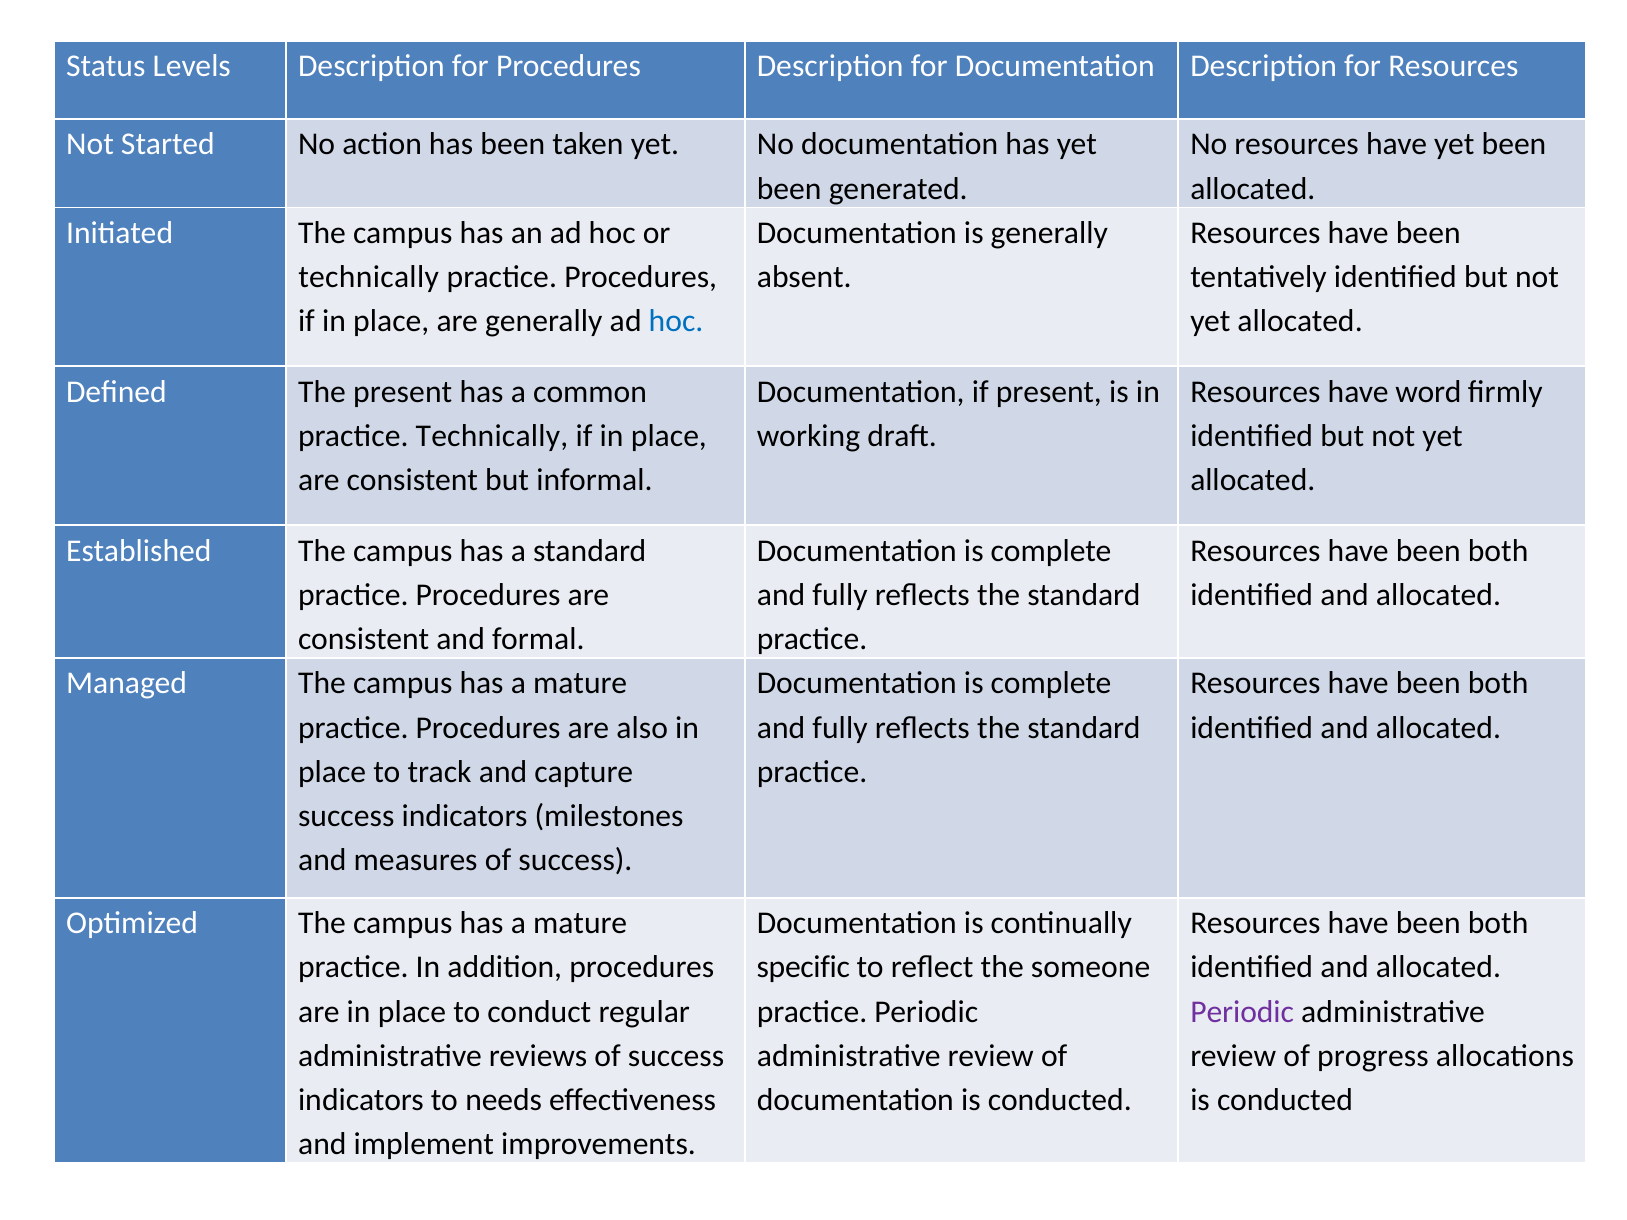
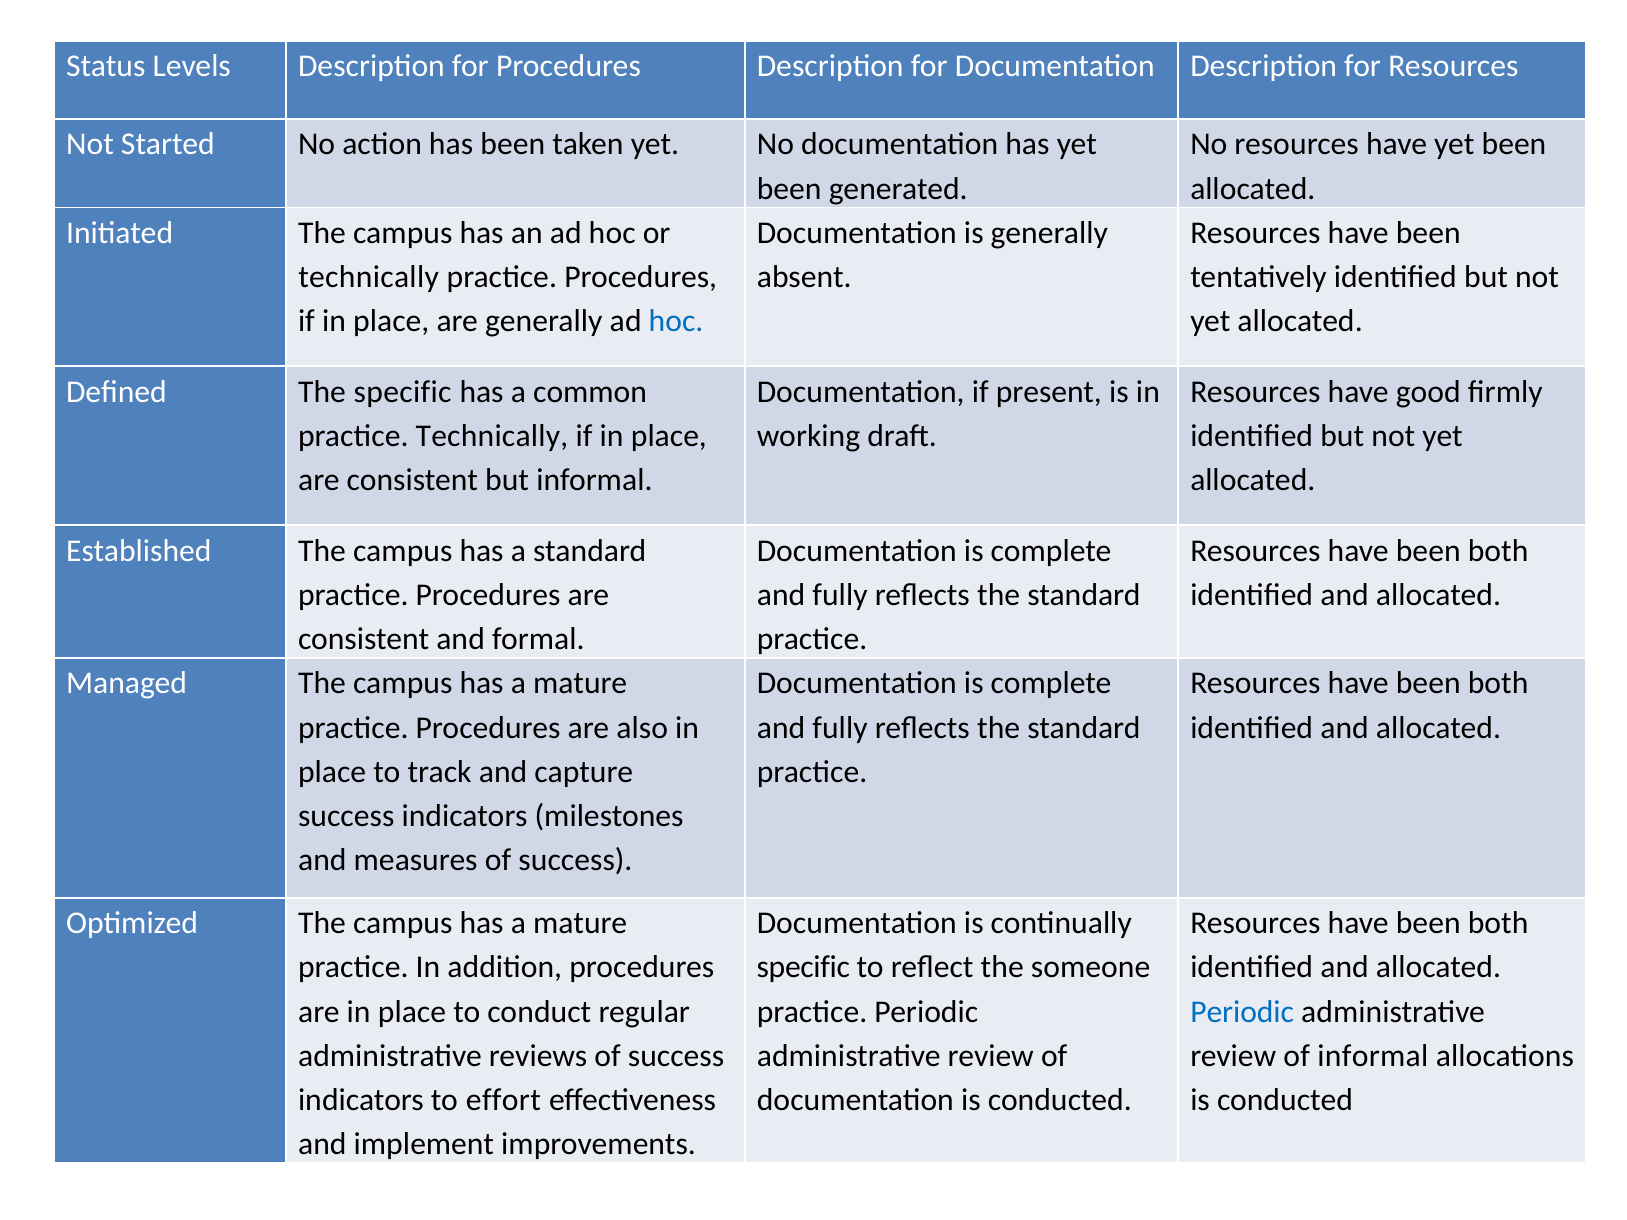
The present: present -> specific
word: word -> good
Periodic at (1242, 1012) colour: purple -> blue
of progress: progress -> informal
needs: needs -> effort
